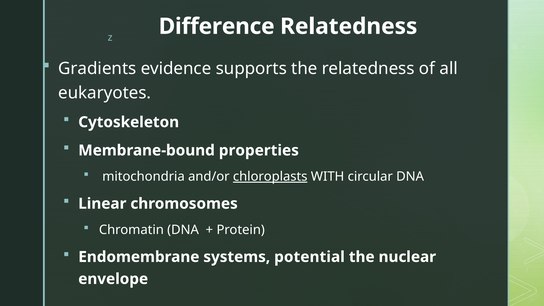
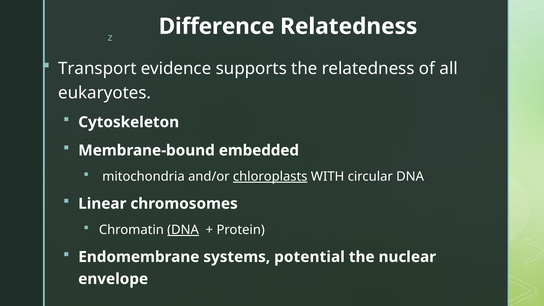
Gradients: Gradients -> Transport
properties: properties -> embedded
DNA at (183, 230) underline: none -> present
